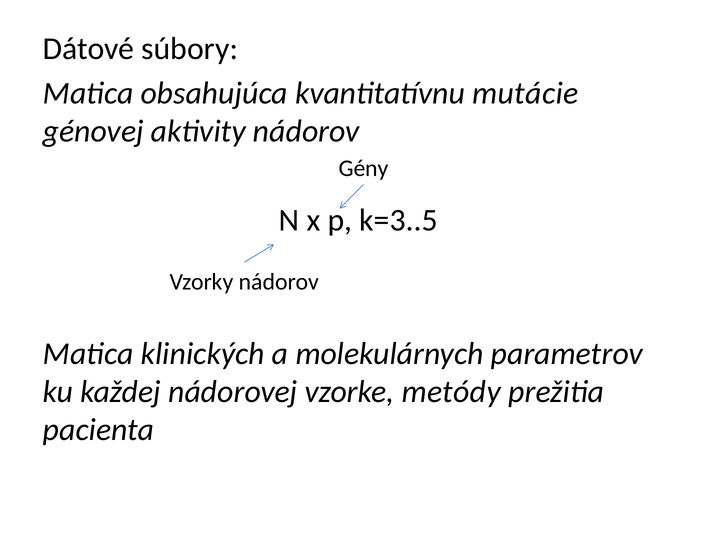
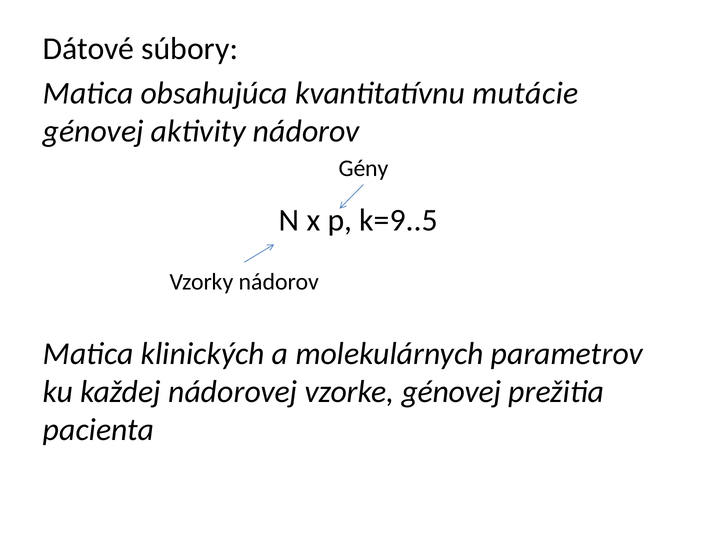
k=3..5: k=3..5 -> k=9..5
vzorke metódy: metódy -> génovej
